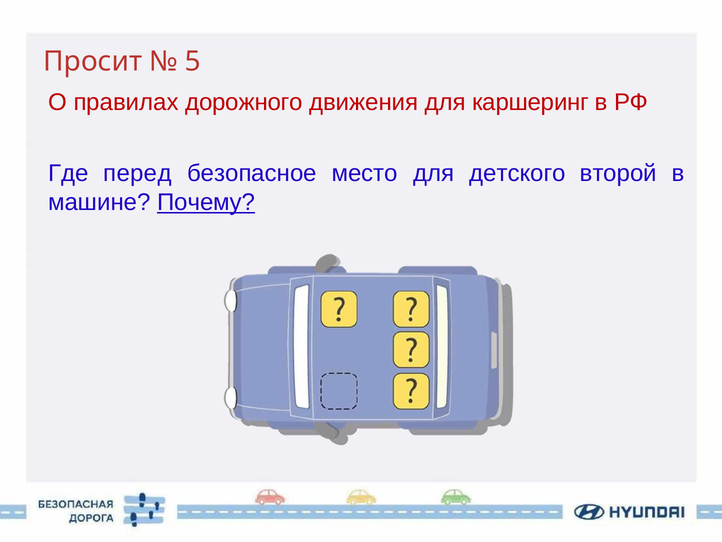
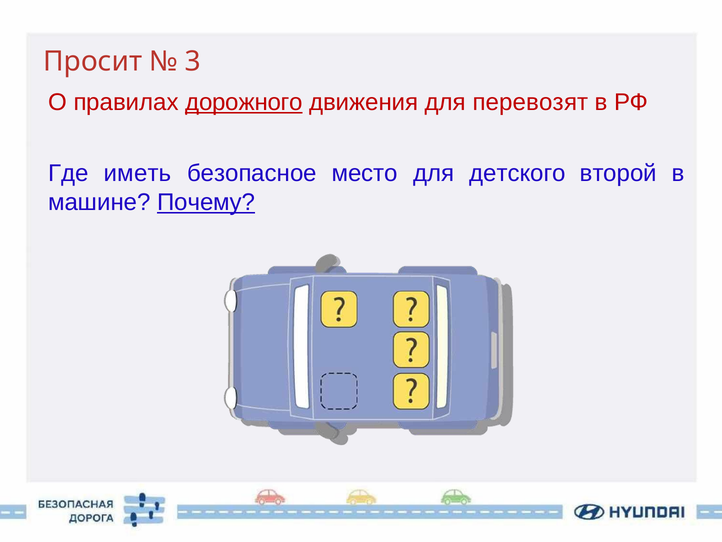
5: 5 -> 3
дорожного underline: none -> present
каршеринг: каршеринг -> перевозят
перед: перед -> иметь
